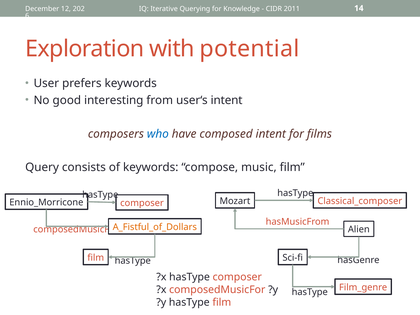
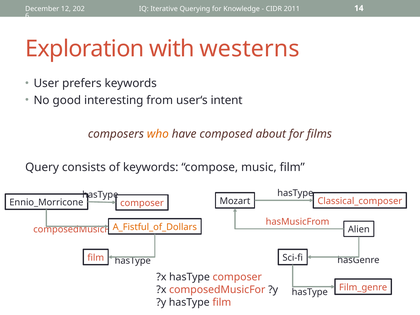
potential: potential -> westerns
who colour: blue -> orange
composed intent: intent -> about
